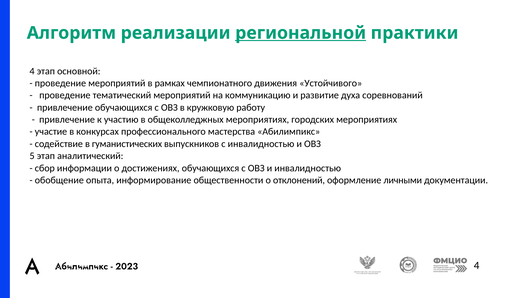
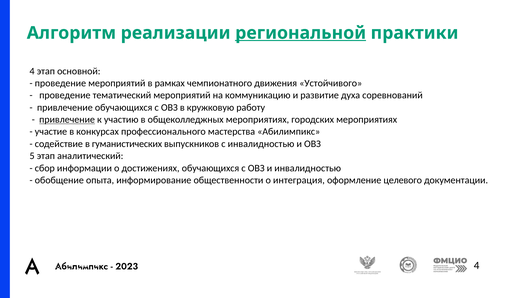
привлечение at (67, 120) underline: none -> present
отклонений: отклонений -> интеграция
личными: личными -> целевого
